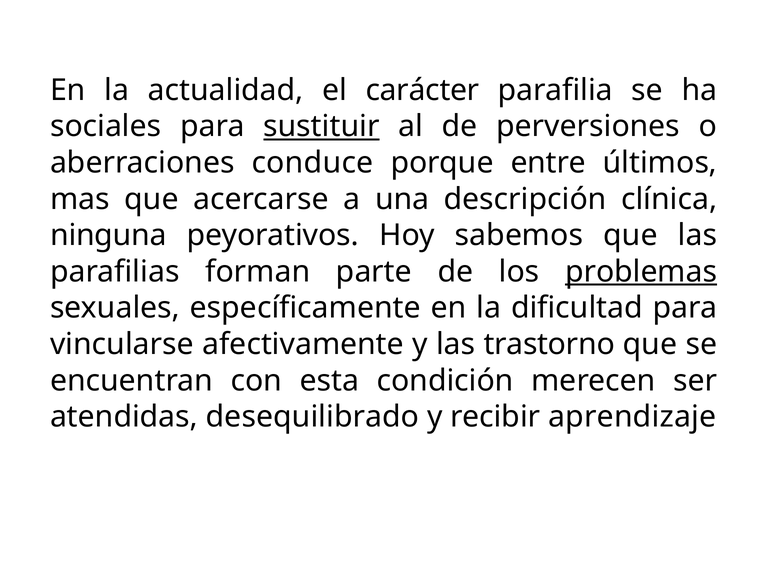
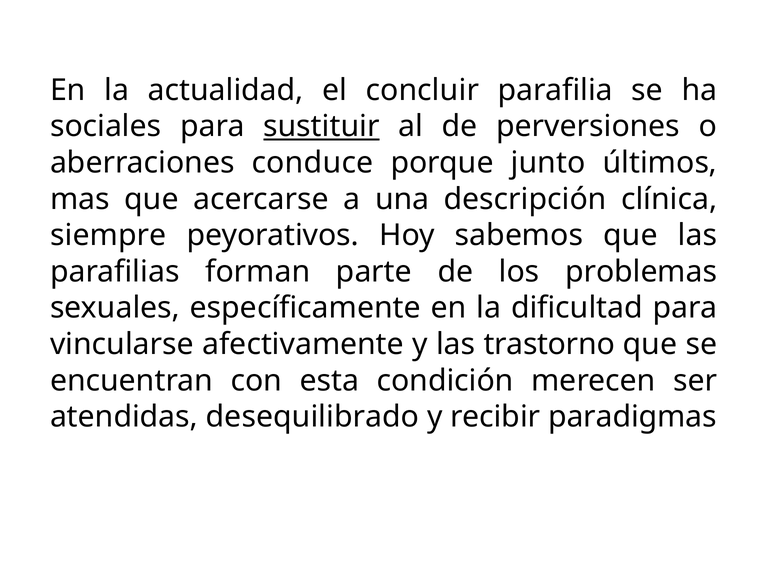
carácter: carácter -> concluir
entre: entre -> junto
ninguna: ninguna -> siempre
problemas underline: present -> none
aprendizaje: aprendizaje -> paradigmas
